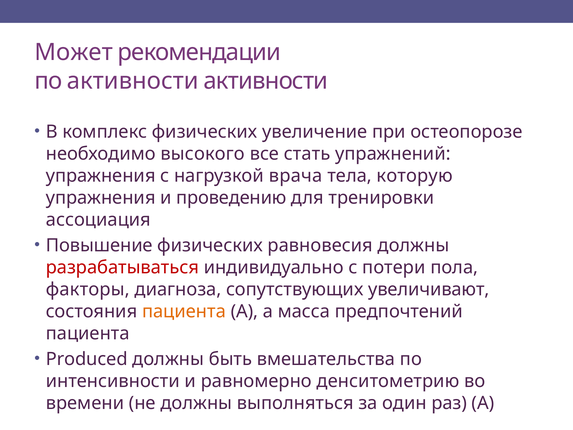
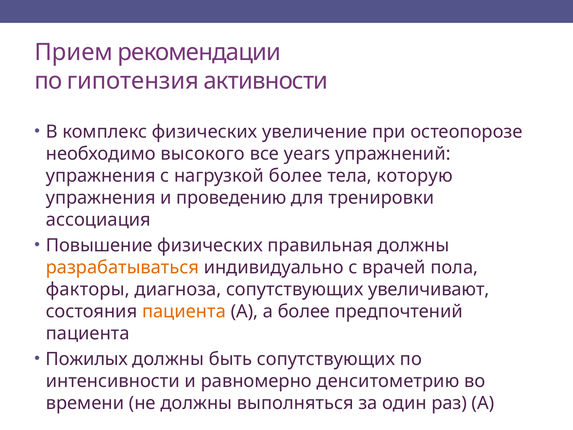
Может: Может -> Прием
по активности: активности -> гипотензия
стать: стать -> years
нагрузкой врача: врача -> более
равновесия: равновесия -> правильная
разрабатываться colour: red -> orange
потери: потери -> врачей
а масса: масса -> более
Produced: Produced -> Пожилых
быть вмешательства: вмешательства -> сопутствующих
